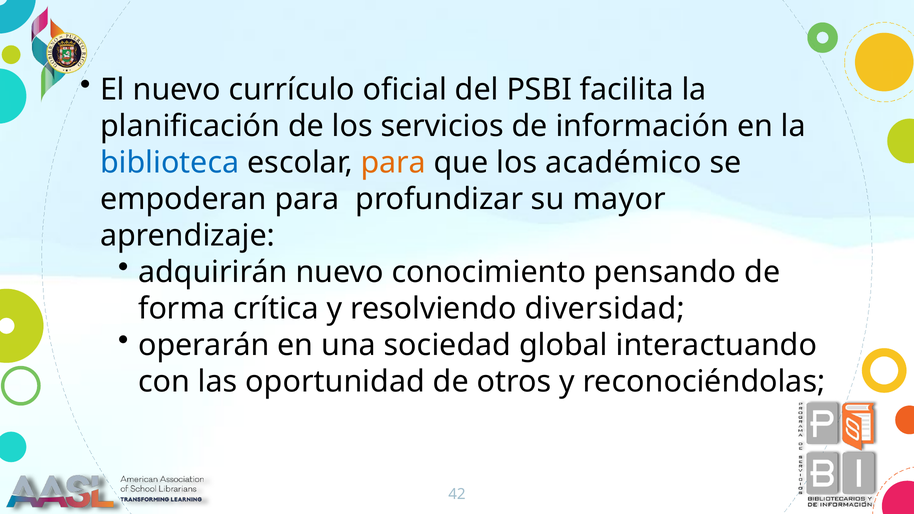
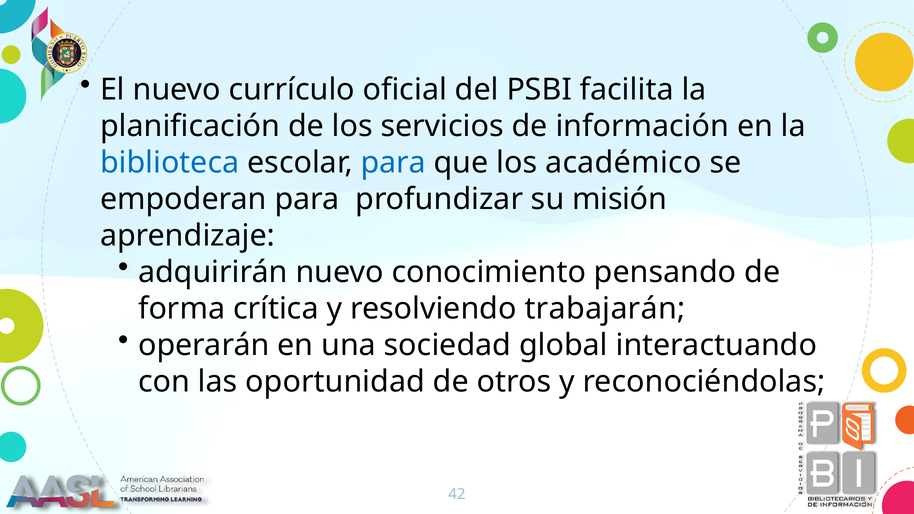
para at (393, 163) colour: orange -> blue
mayor: mayor -> misión
diversidad: diversidad -> trabajarán
